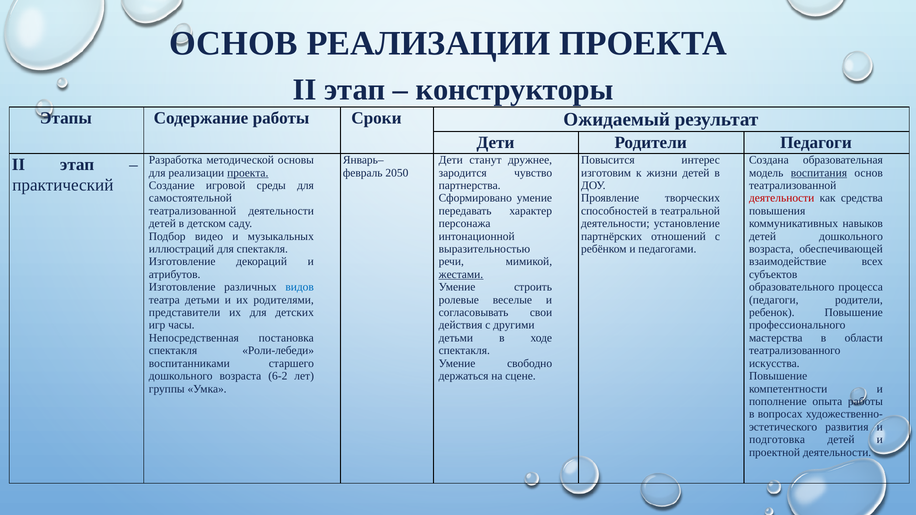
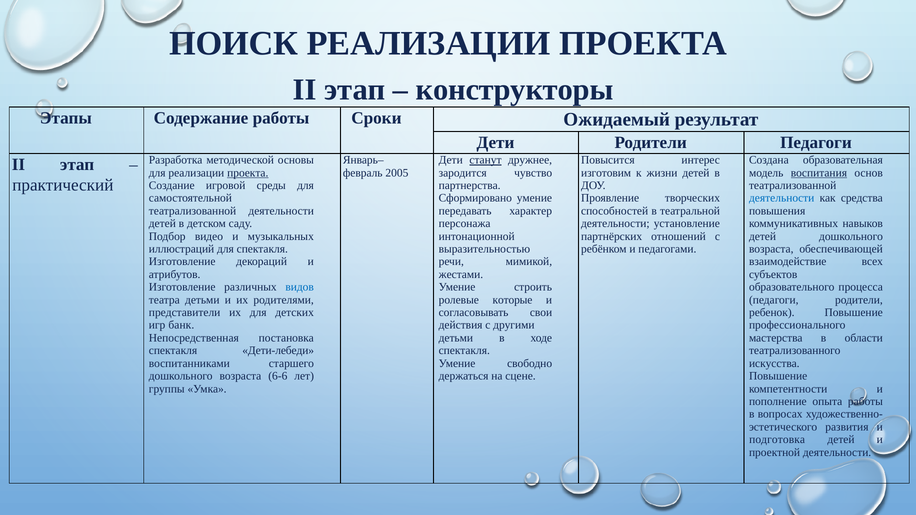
ОСНОВ at (233, 44): ОСНОВ -> ПОИСК
станут underline: none -> present
2050: 2050 -> 2005
деятельности at (782, 198) colour: red -> blue
жестами underline: present -> none
веселые: веселые -> которые
часы: часы -> банк
Роли-лебеди: Роли-лебеди -> Дети-лебеди
6-2: 6-2 -> 6-6
